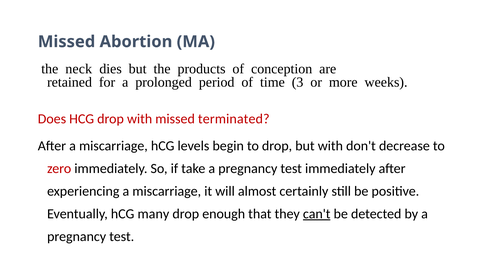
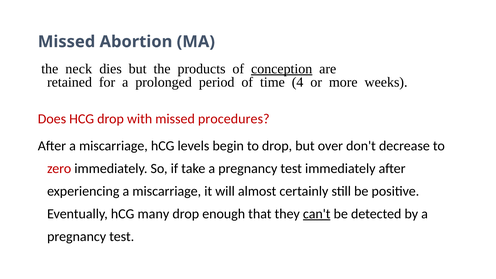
conception underline: none -> present
3: 3 -> 4
terminated: terminated -> procedures
but with: with -> over
